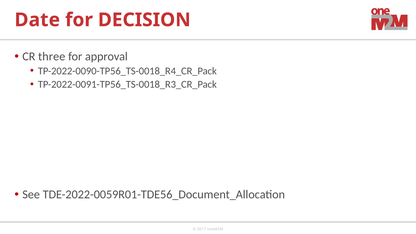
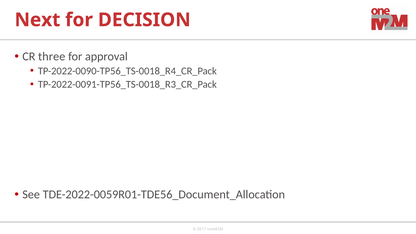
Date: Date -> Next
